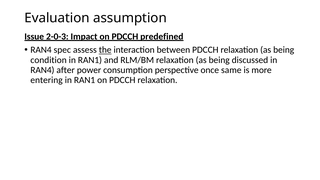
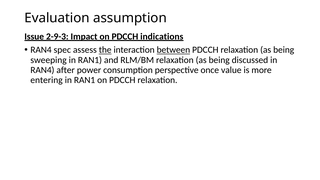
2-0-3: 2-0-3 -> 2-9-3
predefined: predefined -> indications
between underline: none -> present
condition: condition -> sweeping
same: same -> value
